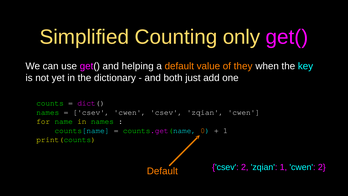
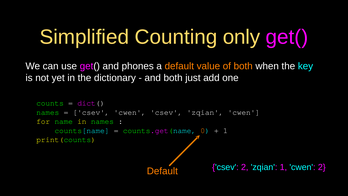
helping: helping -> phones
of they: they -> both
